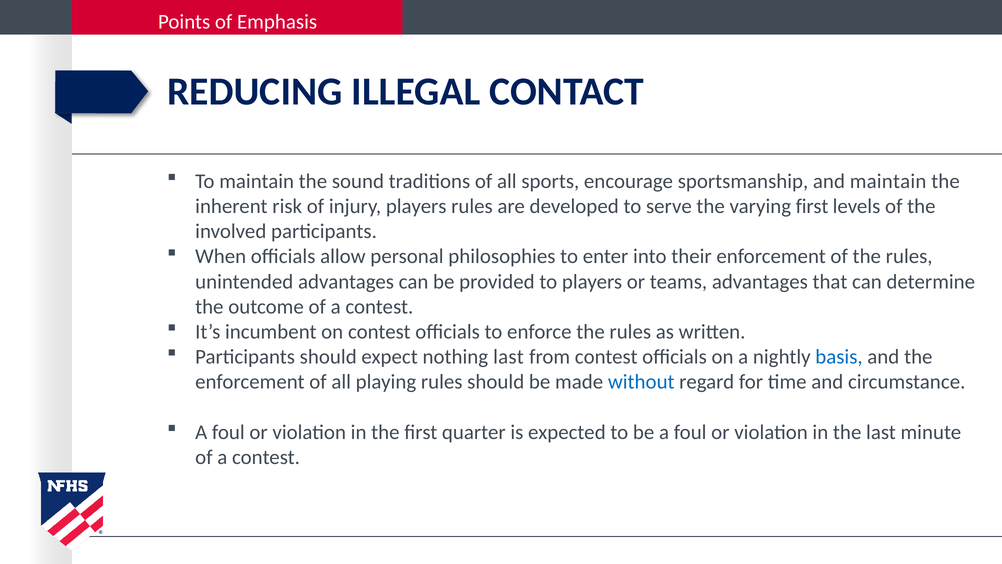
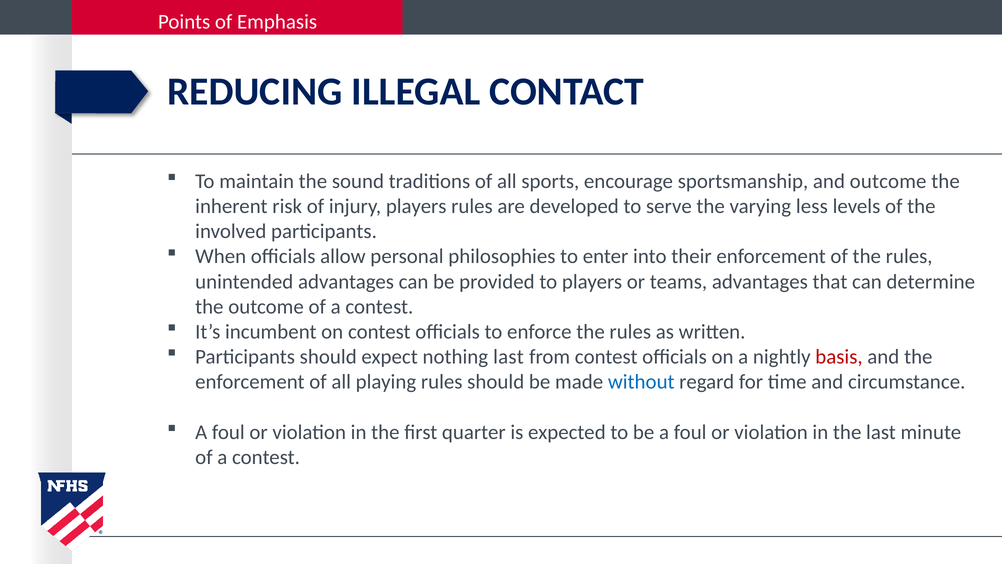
and maintain: maintain -> outcome
varying first: first -> less
basis colour: blue -> red
